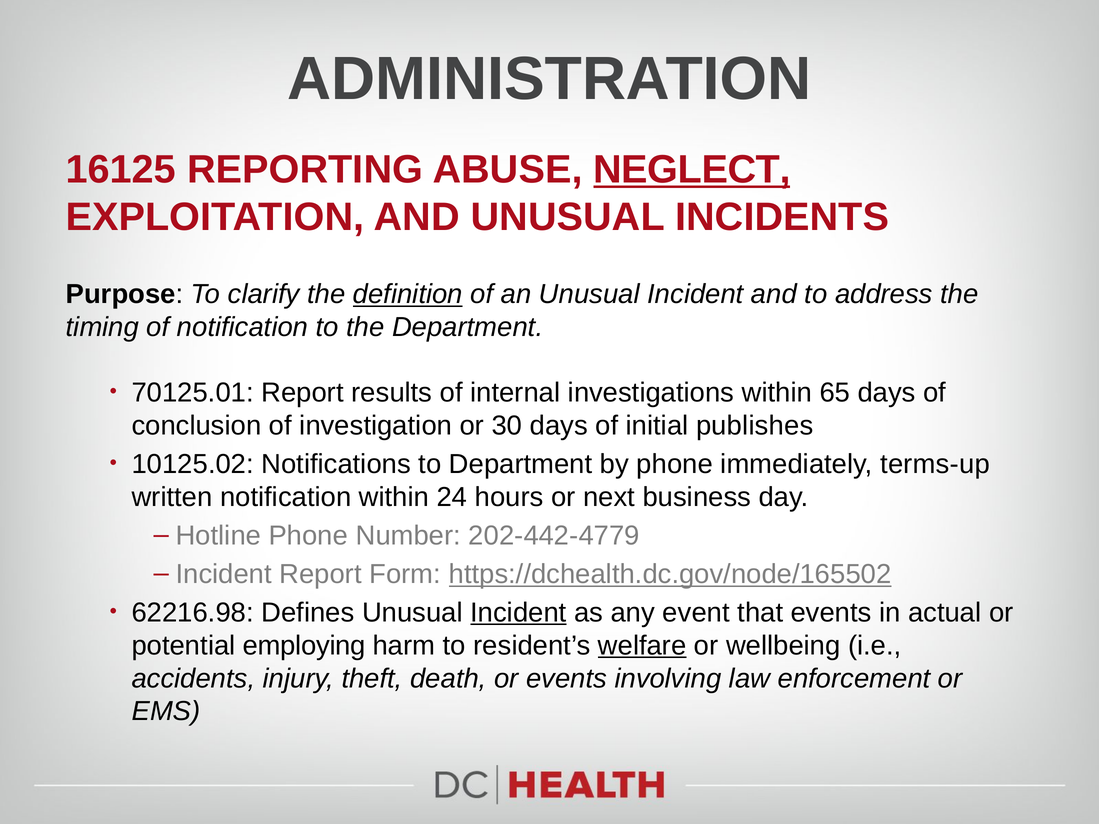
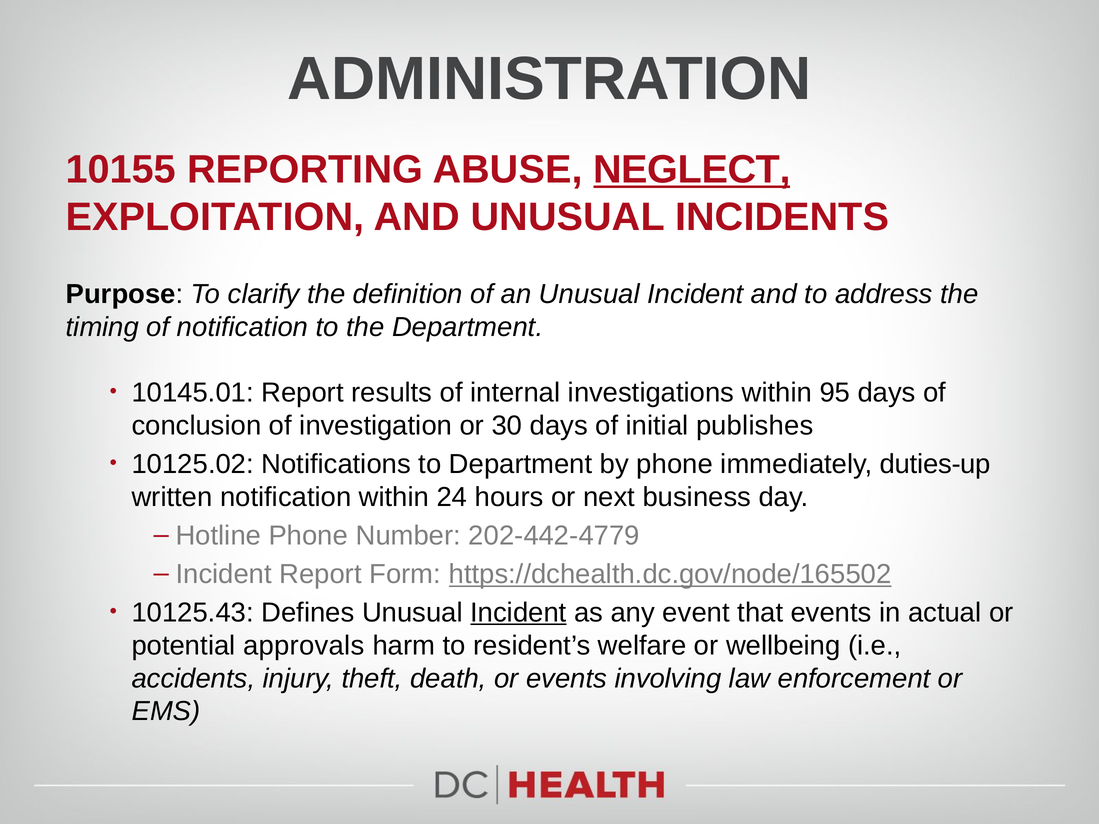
16125: 16125 -> 10155
definition underline: present -> none
70125.01: 70125.01 -> 10145.01
65: 65 -> 95
terms-up: terms-up -> duties-up
62216.98: 62216.98 -> 10125.43
employing: employing -> approvals
welfare underline: present -> none
